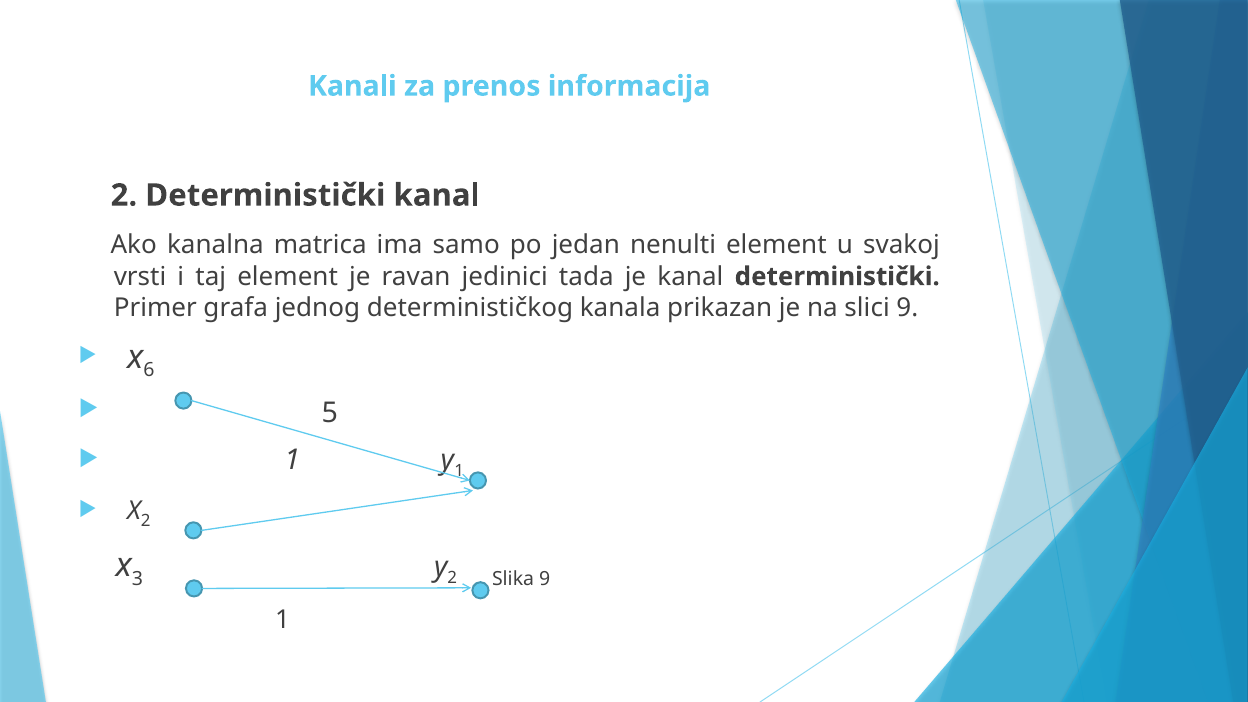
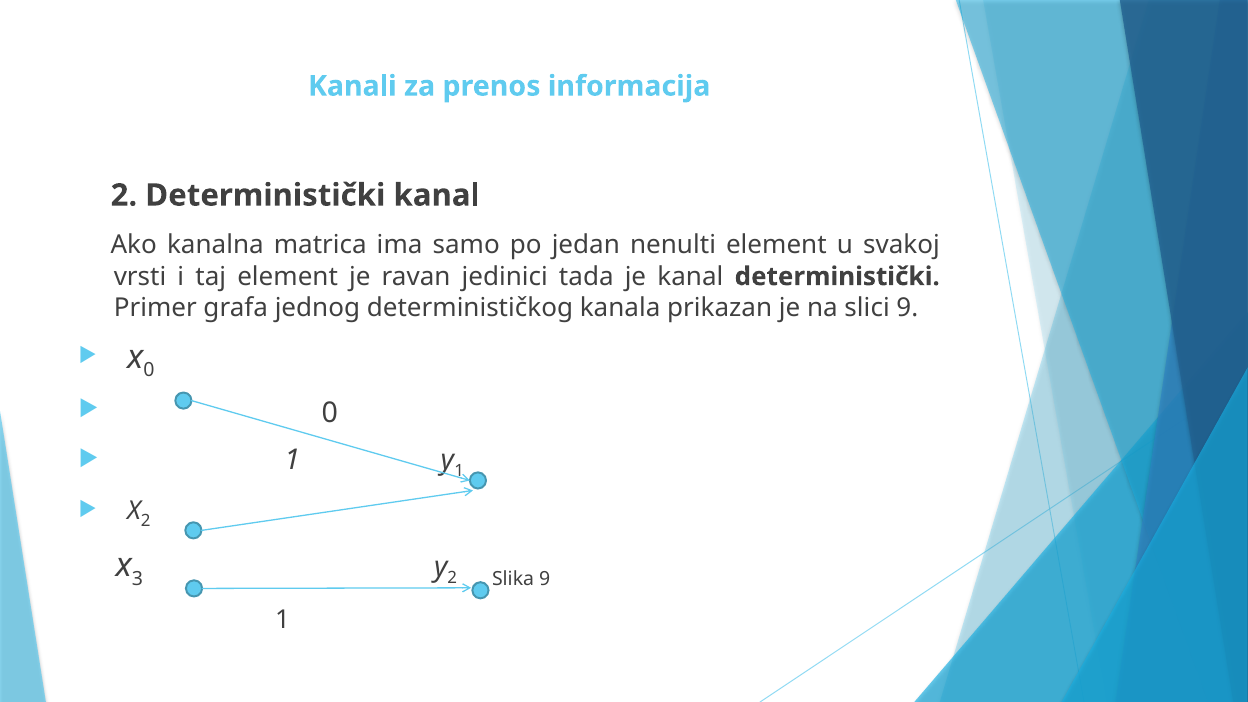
6 at (149, 370): 6 -> 0
5 at (330, 413): 5 -> 0
